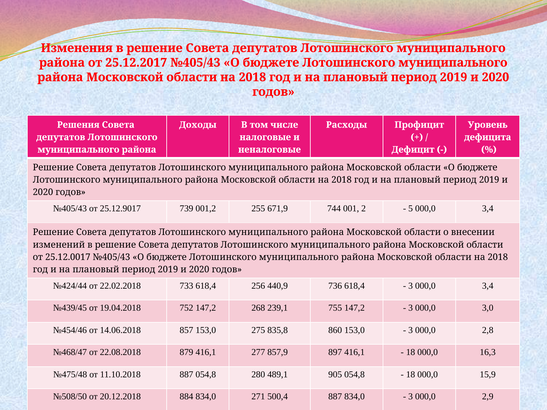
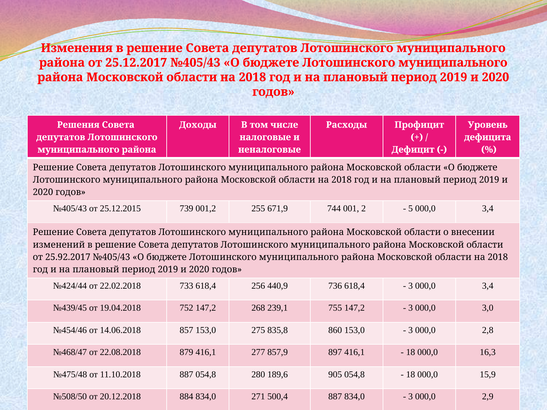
25.12.9017: 25.12.9017 -> 25.12.2015
25.12.0017: 25.12.0017 -> 25.92.2017
489,1: 489,1 -> 189,6
